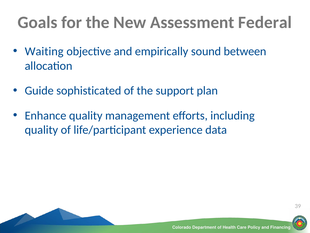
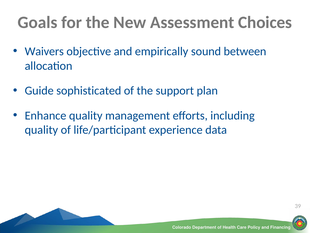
Federal: Federal -> Choices
Waiting: Waiting -> Waivers
